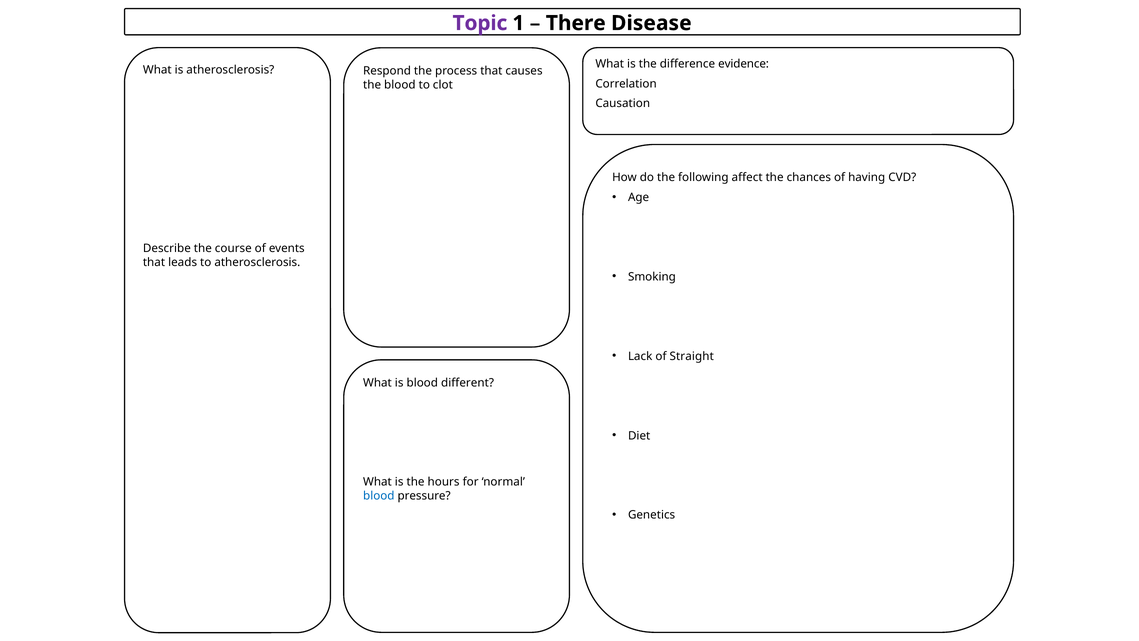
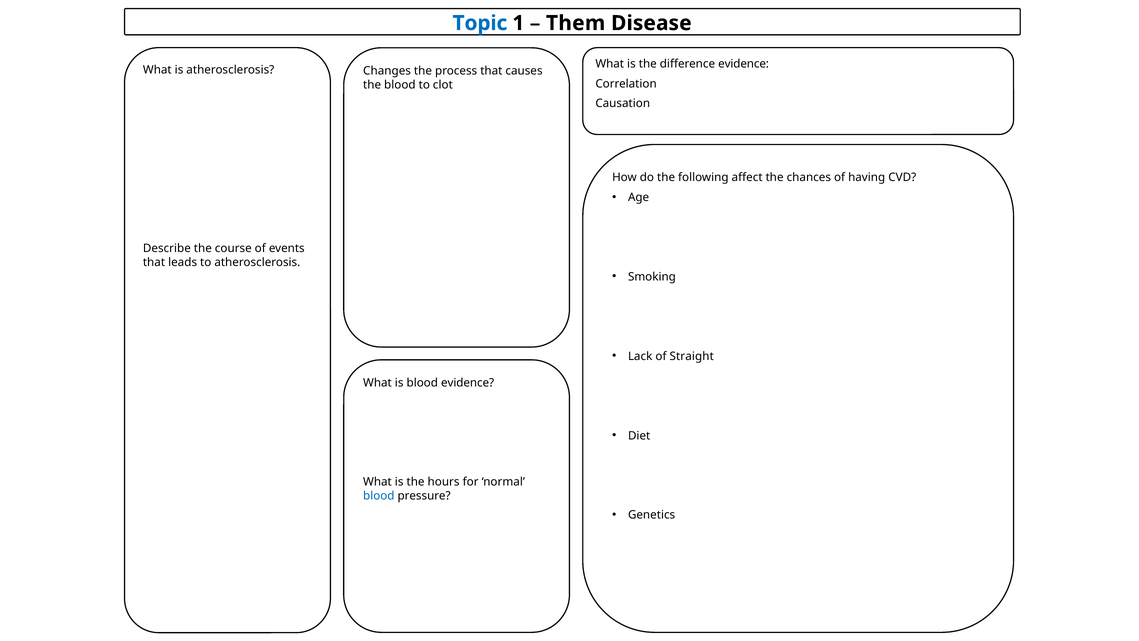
Topic colour: purple -> blue
There: There -> Them
Respond: Respond -> Changes
blood different: different -> evidence
